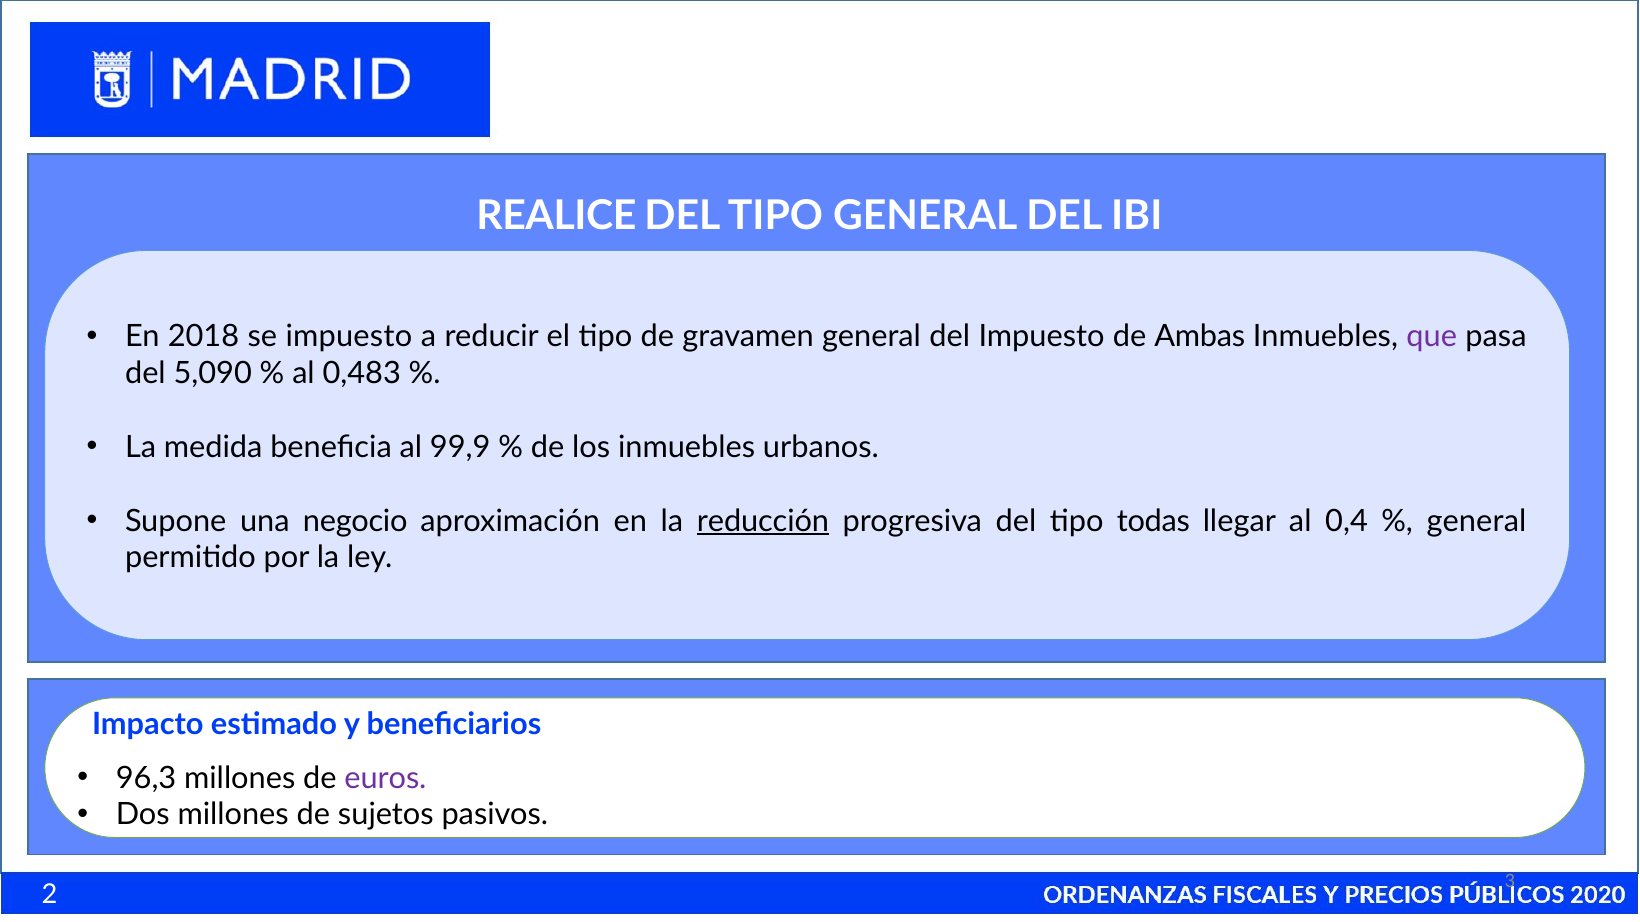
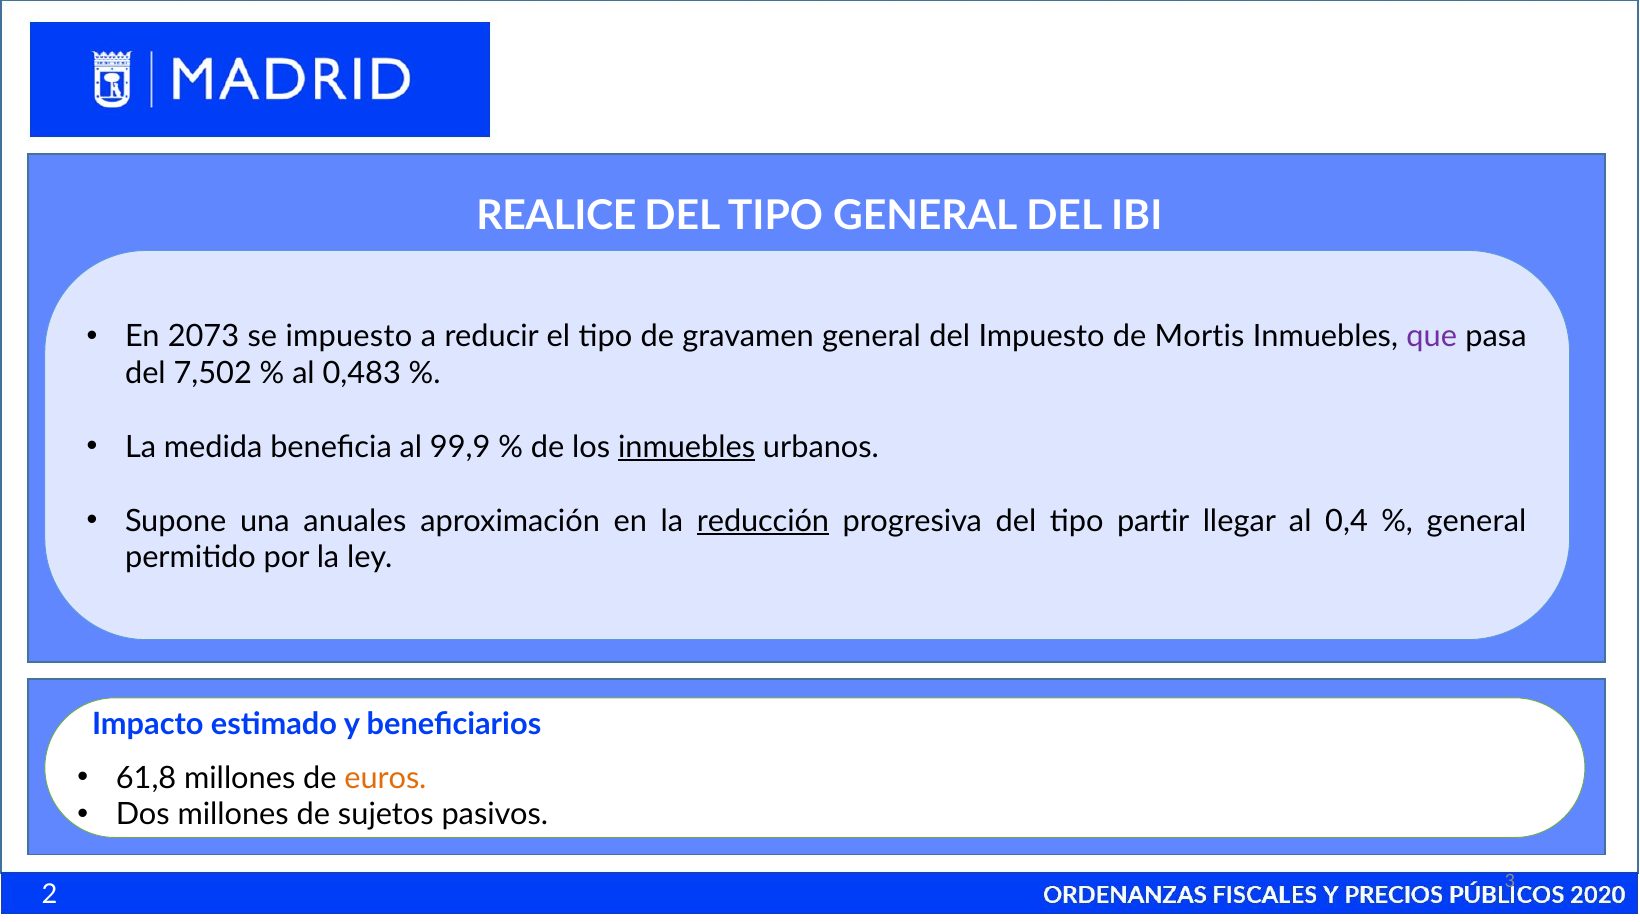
2018: 2018 -> 2073
Ambas: Ambas -> Mortis
5,090: 5,090 -> 7,502
inmuebles at (687, 447) underline: none -> present
negocio: negocio -> anuales
todas: todas -> partir
96,3: 96,3 -> 61,8
euros colour: purple -> orange
